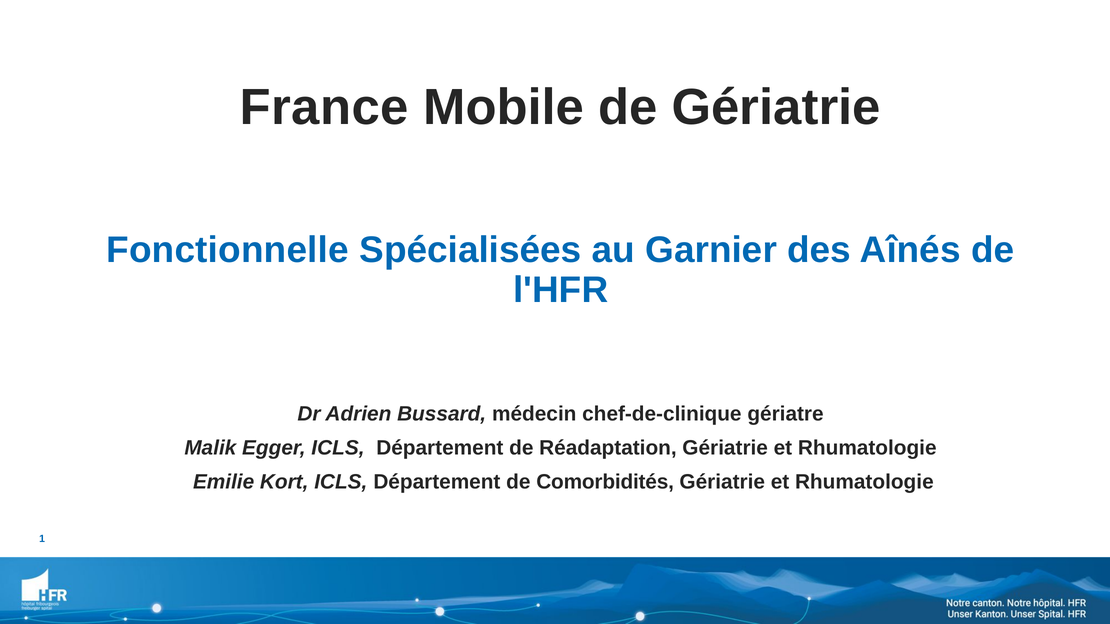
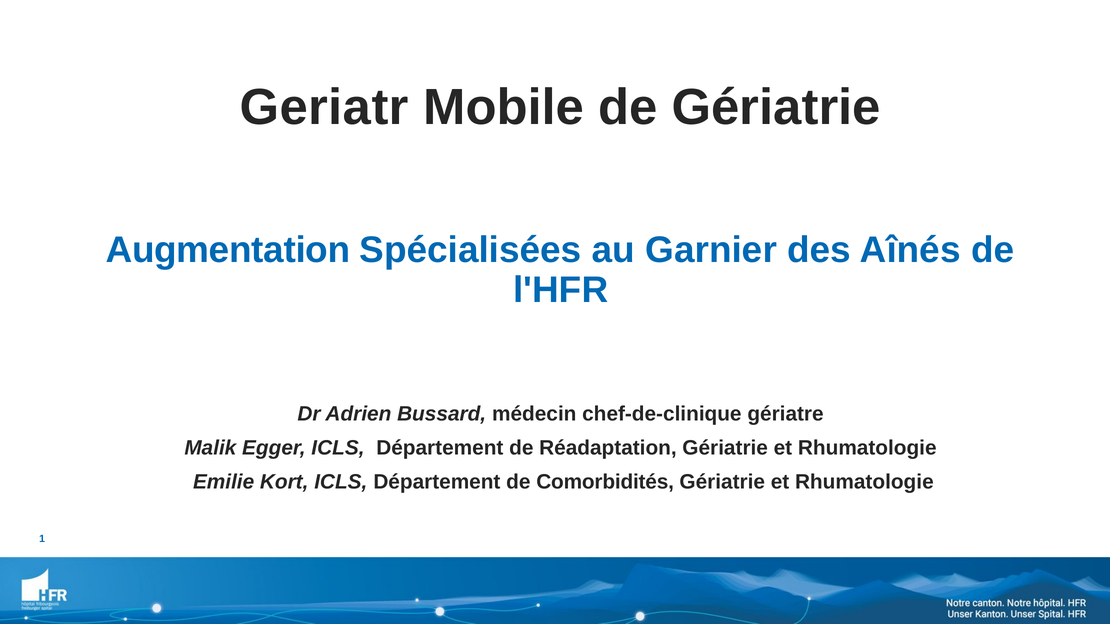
France: France -> Geriatr
Fonctionnelle: Fonctionnelle -> Augmentation
